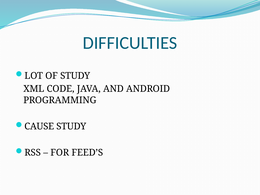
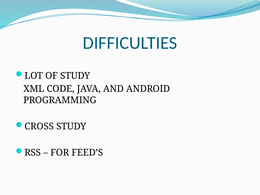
CAUSE: CAUSE -> CROSS
